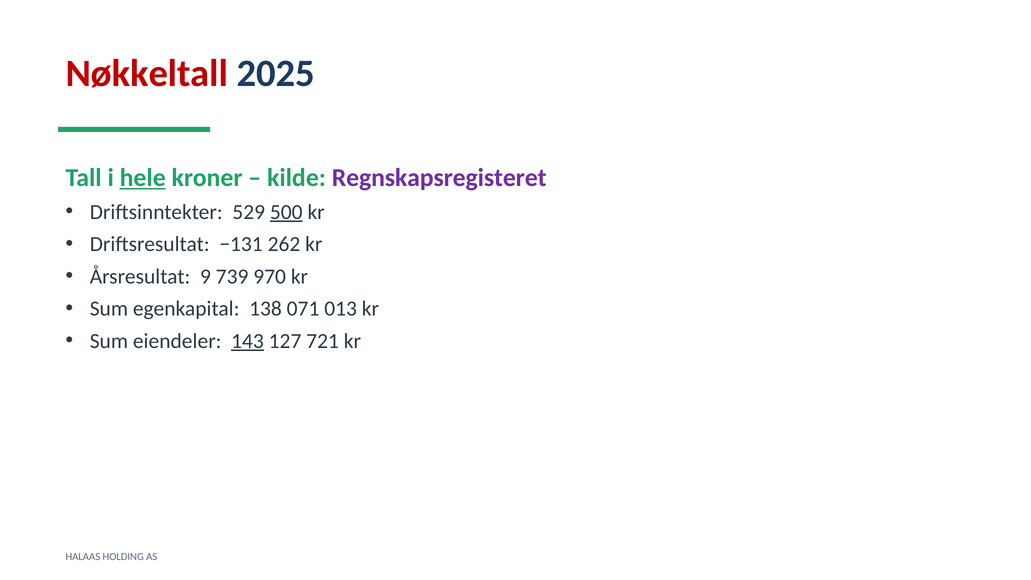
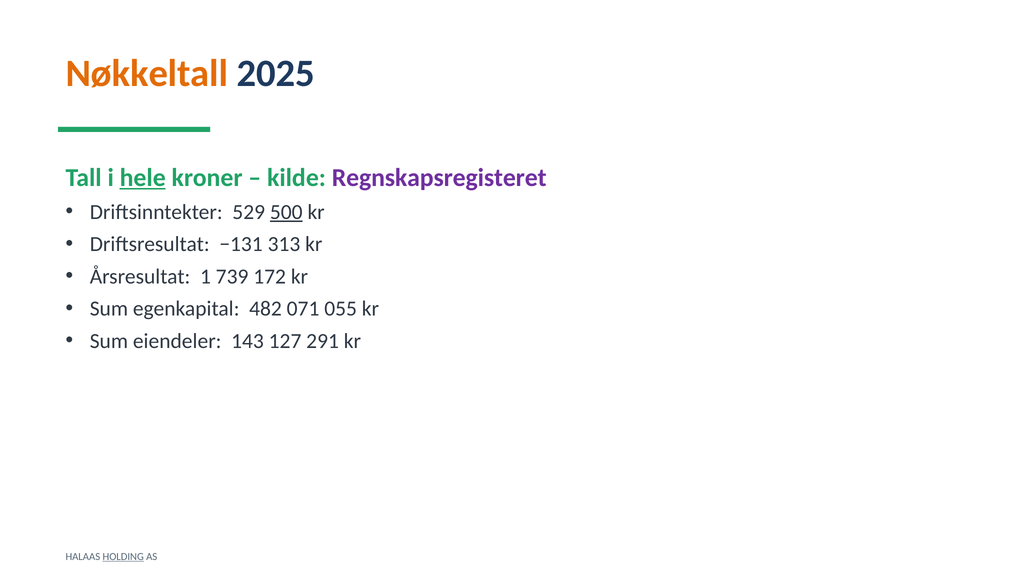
Nøkkeltall colour: red -> orange
262: 262 -> 313
9: 9 -> 1
970: 970 -> 172
138: 138 -> 482
013: 013 -> 055
143 underline: present -> none
721: 721 -> 291
HOLDING underline: none -> present
